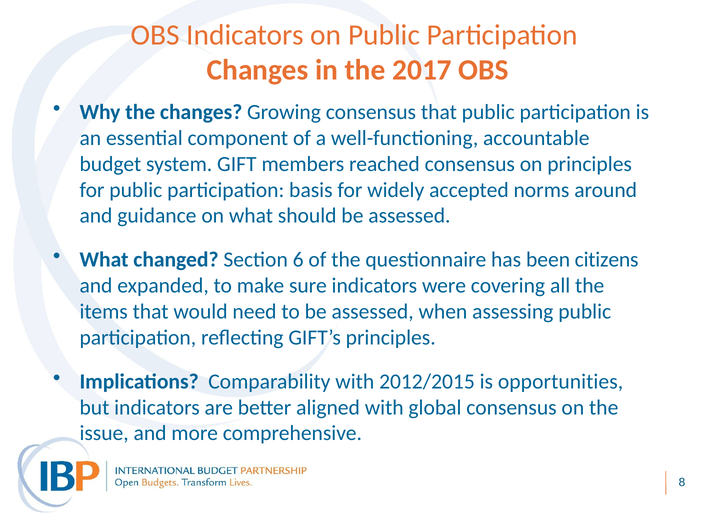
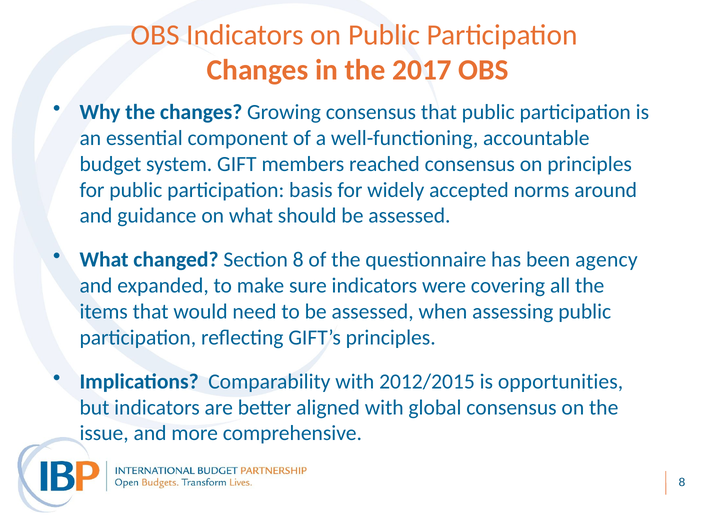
Section 6: 6 -> 8
citizens: citizens -> agency
